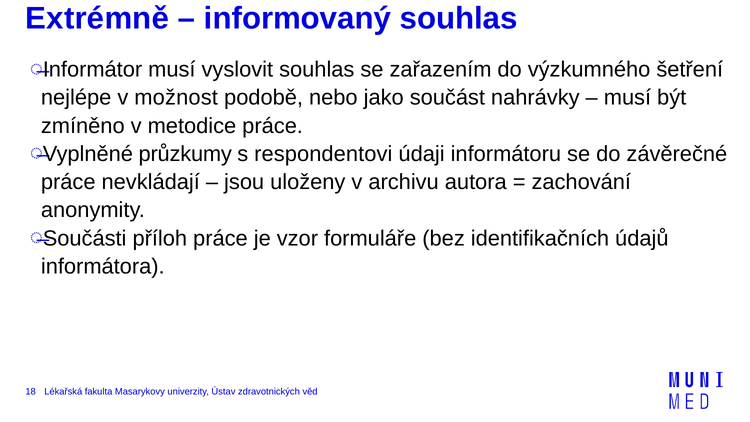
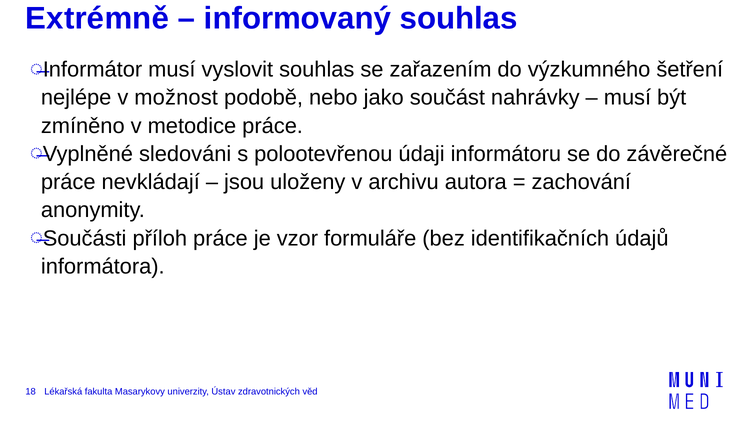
průzkumy: průzkumy -> sledováni
respondentovi: respondentovi -> polootevřenou
